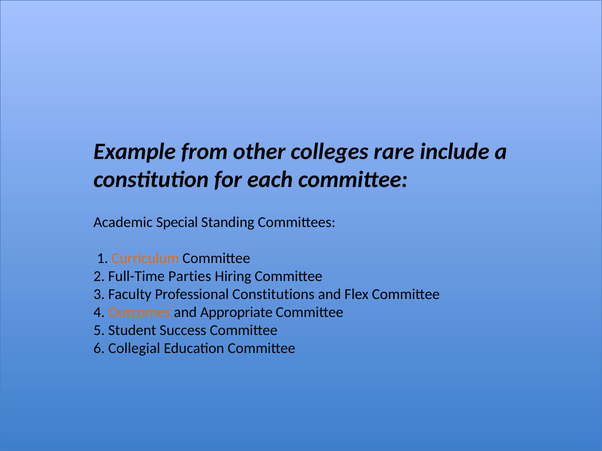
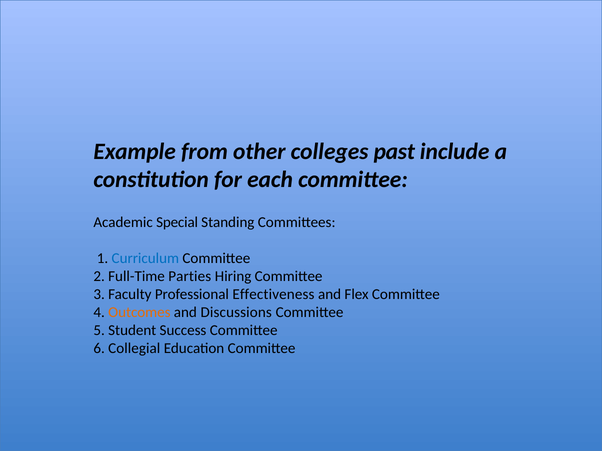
rare: rare -> past
Curriculum colour: orange -> blue
Constitutions: Constitutions -> Effectiveness
Appropriate: Appropriate -> Discussions
